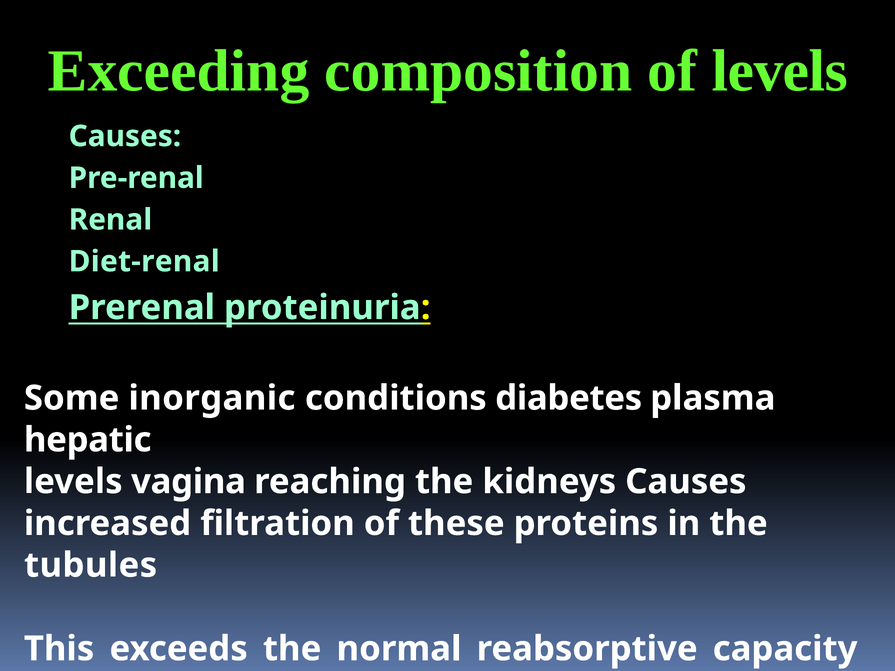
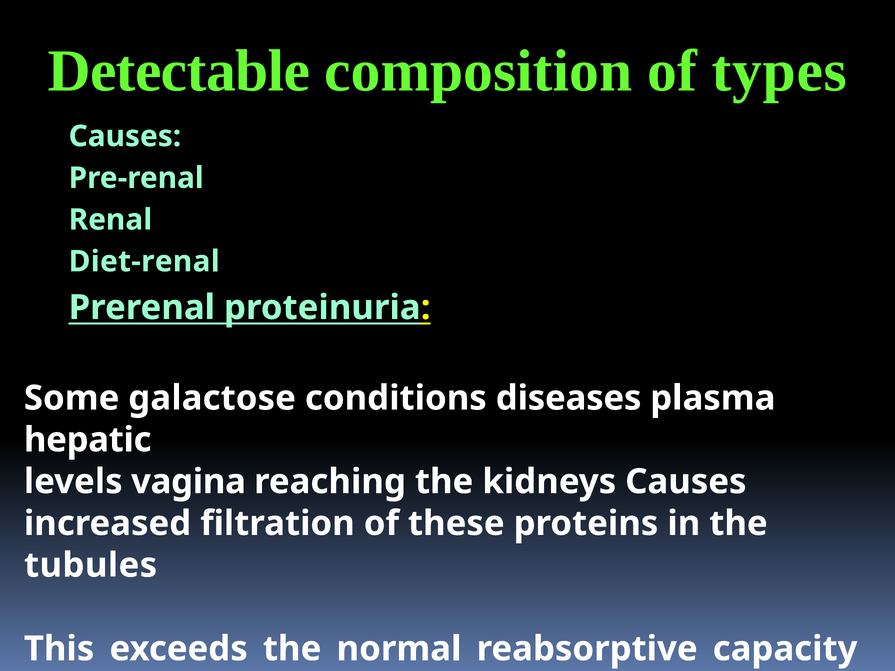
Exceeding: Exceeding -> Detectable
of levels: levels -> types
inorganic: inorganic -> galactose
diabetes: diabetes -> diseases
